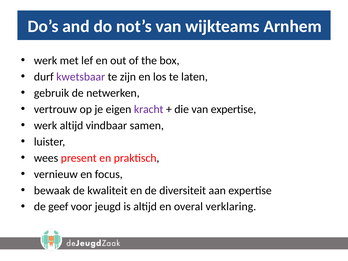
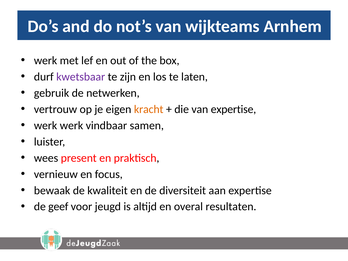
kracht colour: purple -> orange
werk altijd: altijd -> werk
verklaring: verklaring -> resultaten
